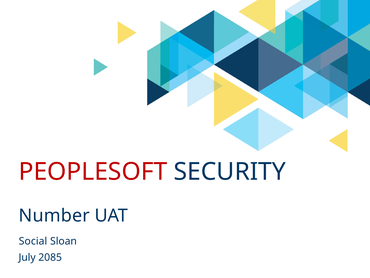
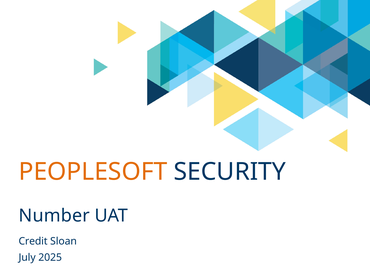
PEOPLESOFT colour: red -> orange
Social: Social -> Credit
2085: 2085 -> 2025
